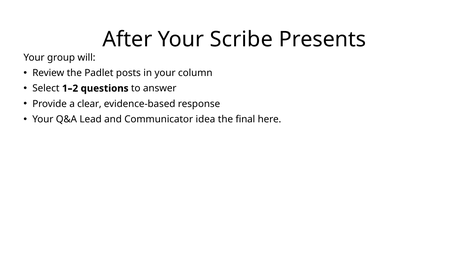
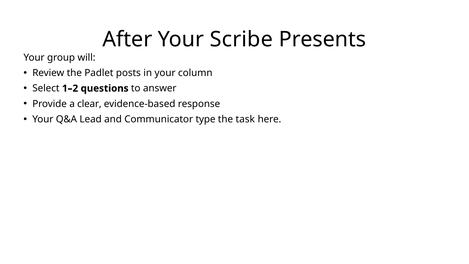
idea: idea -> type
final: final -> task
